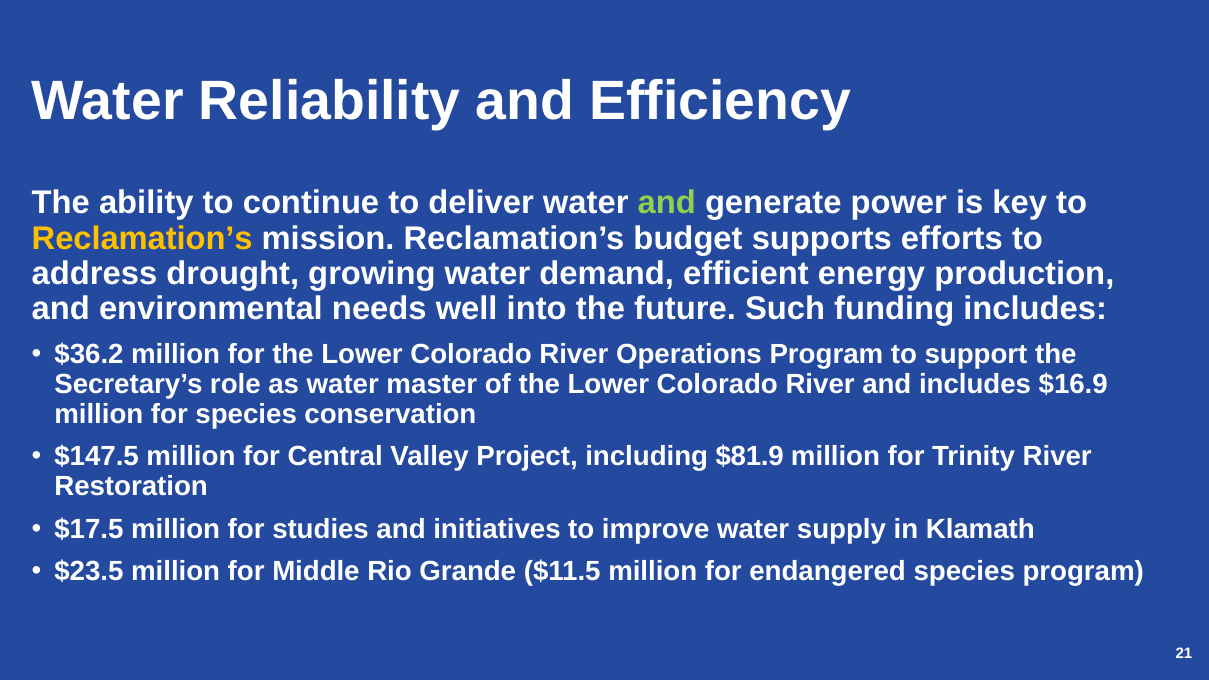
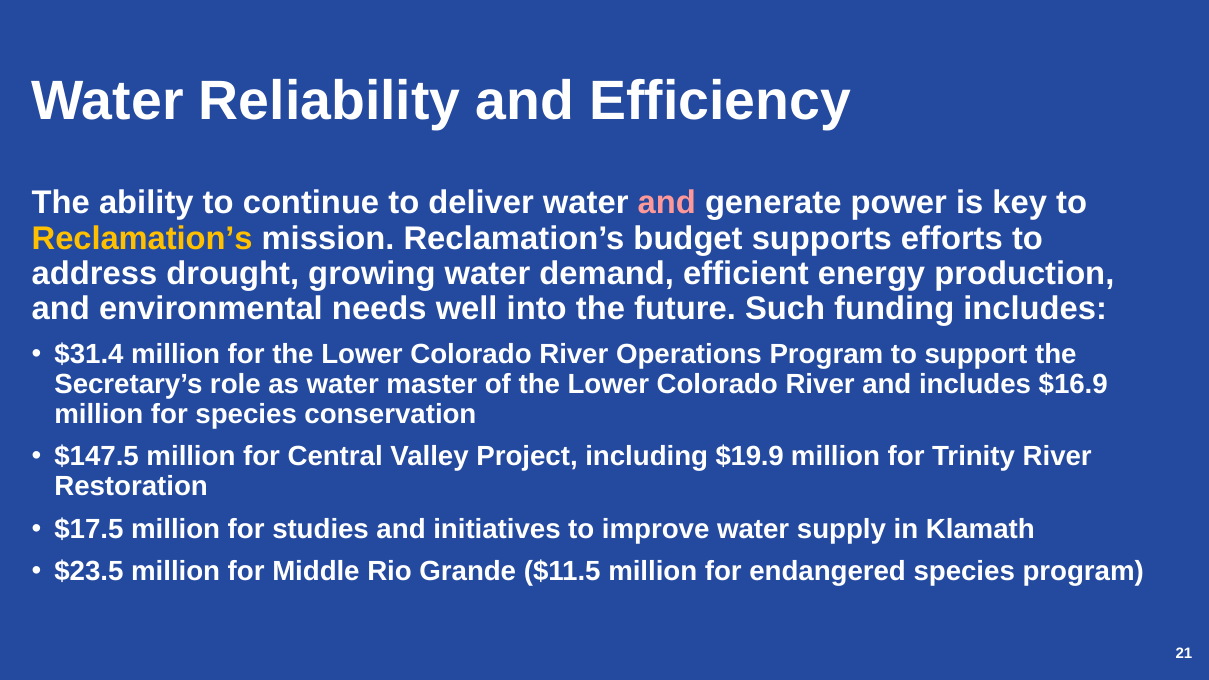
and at (667, 203) colour: light green -> pink
$36.2: $36.2 -> $31.4
$81.9: $81.9 -> $19.9
